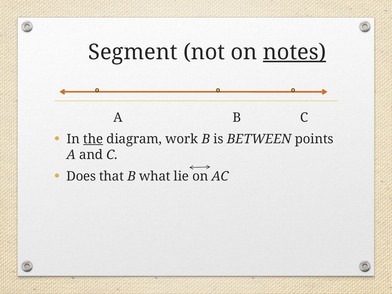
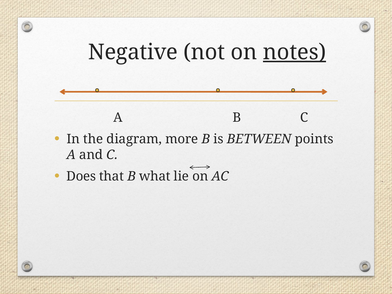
Segment: Segment -> Negative
the underline: present -> none
work: work -> more
